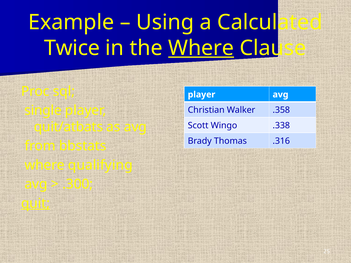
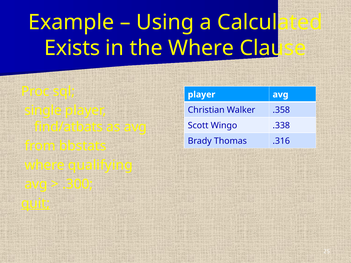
Twice: Twice -> Exists
Where at (201, 48) underline: present -> none
quit/atbats: quit/atbats -> find/atbats
